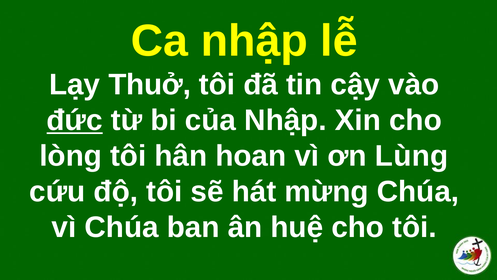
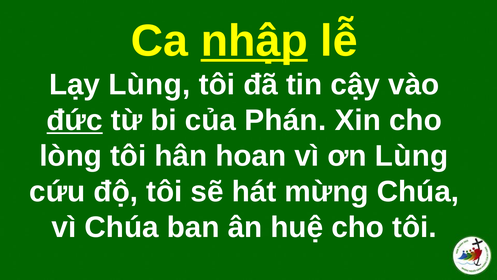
nhập at (254, 41) underline: none -> present
Lạy Thuở: Thuở -> Lùng
của Nhập: Nhập -> Phán
